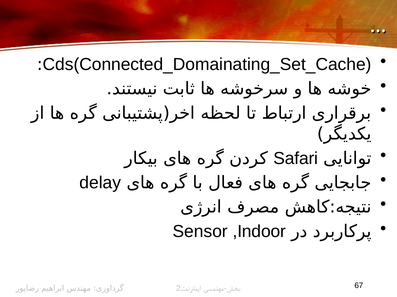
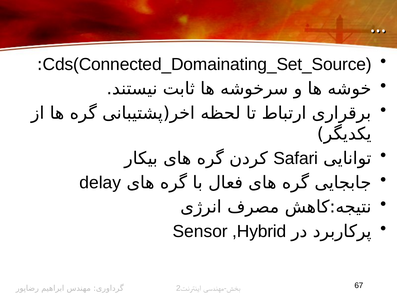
Cds(Connected_Domainating_Set_Cache: Cds(Connected_Domainating_Set_Cache -> Cds(Connected_Domainating_Set_Source
,Indoor: ,Indoor -> ,Hybrid
